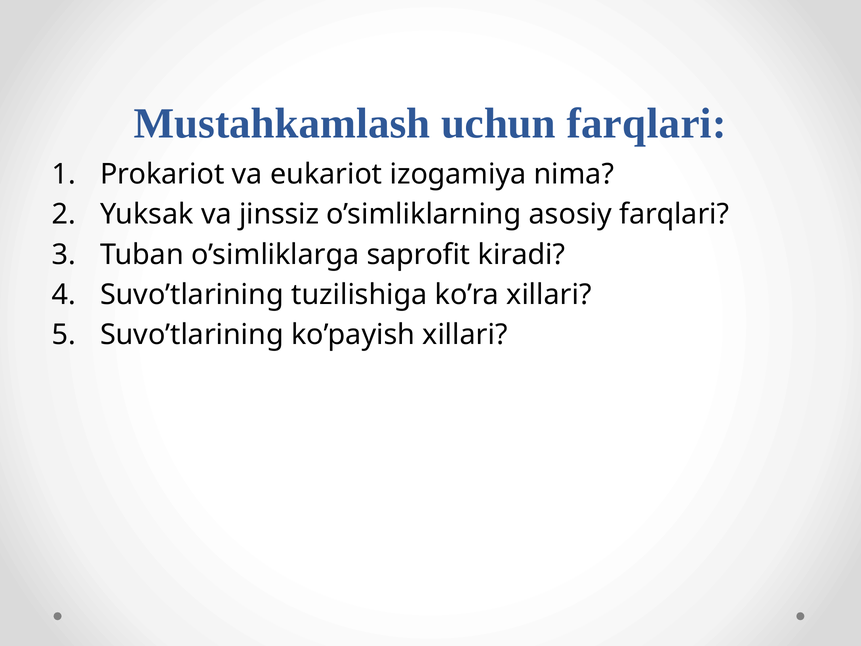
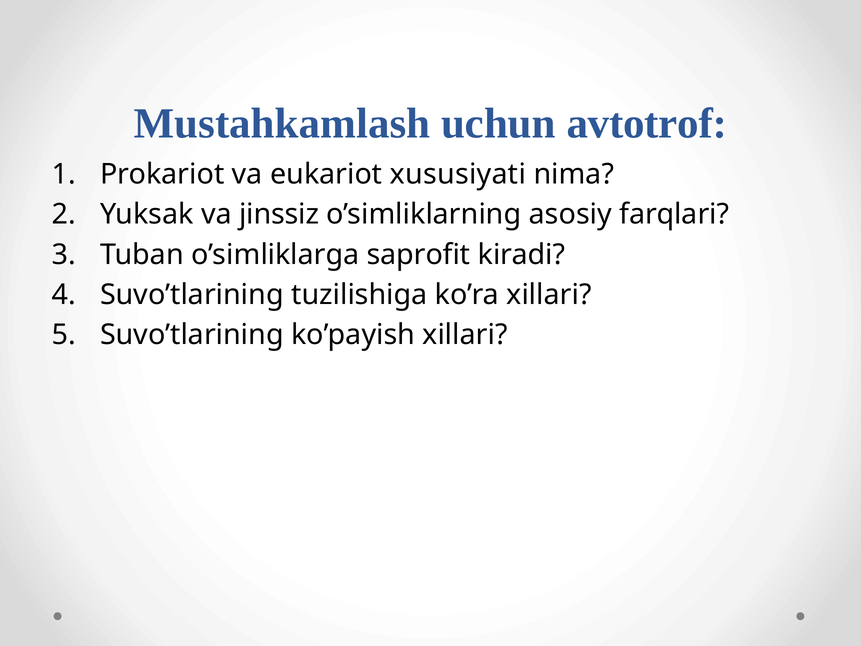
uchun farqlari: farqlari -> avtotrof
izogamiya: izogamiya -> xususiyati
